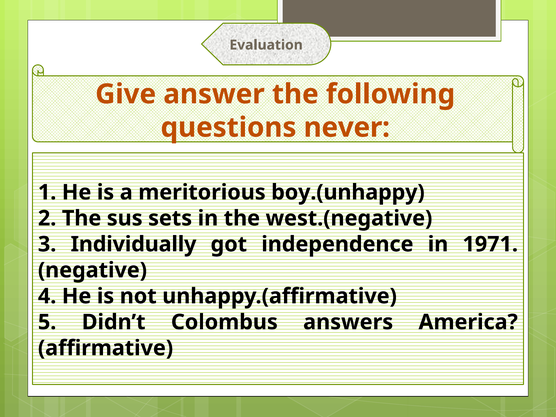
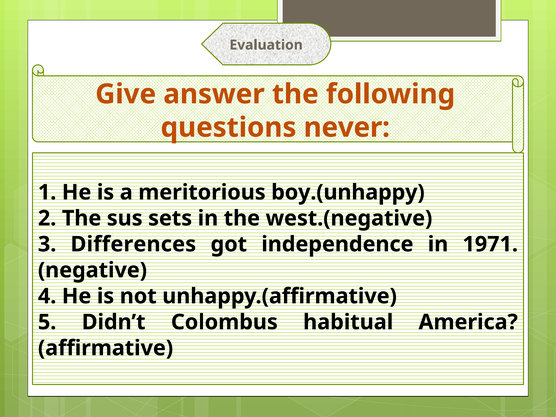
Individually: Individually -> Differences
answers: answers -> habitual
